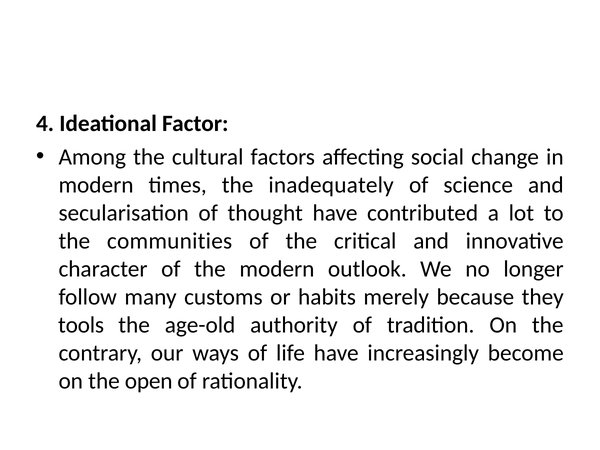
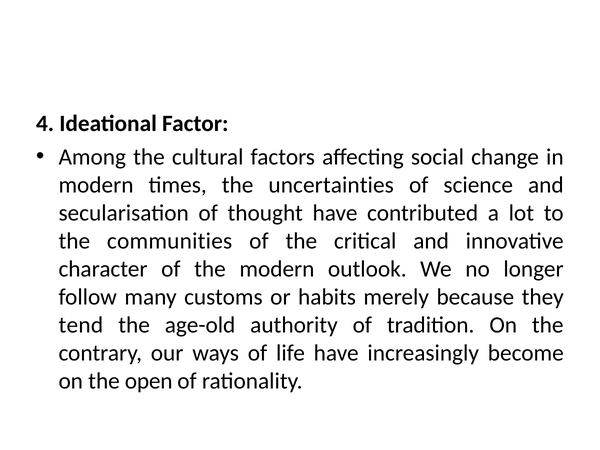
inadequately: inadequately -> uncertainties
tools: tools -> tend
